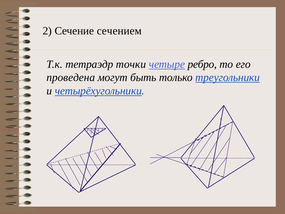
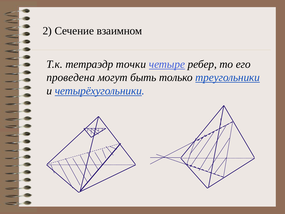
сечением: сечением -> взаимном
ребро: ребро -> ребер
